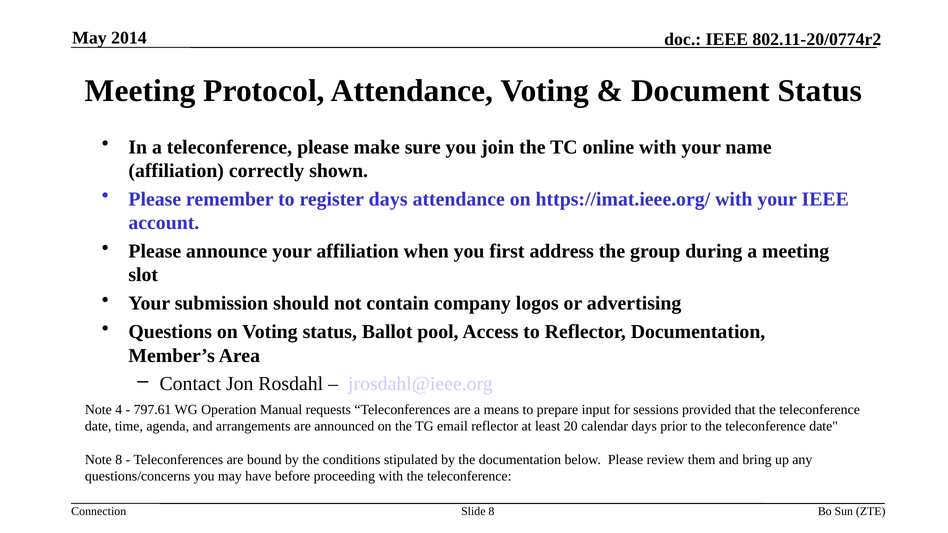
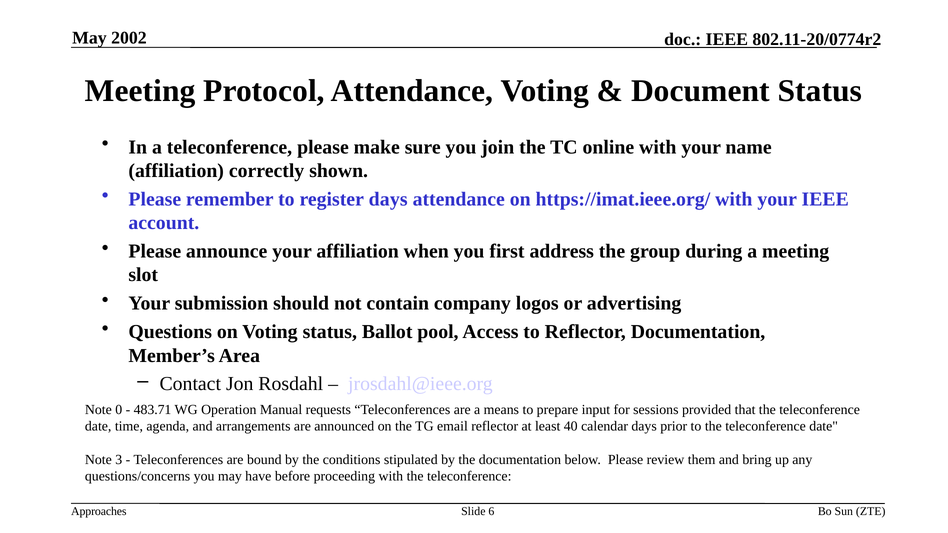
2014: 2014 -> 2002
4: 4 -> 0
797.61: 797.61 -> 483.71
20: 20 -> 40
Note 8: 8 -> 3
Connection: Connection -> Approaches
Slide 8: 8 -> 6
